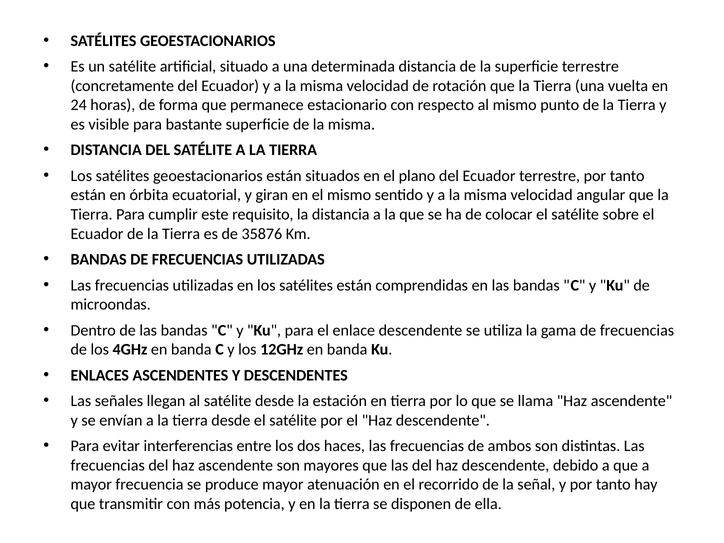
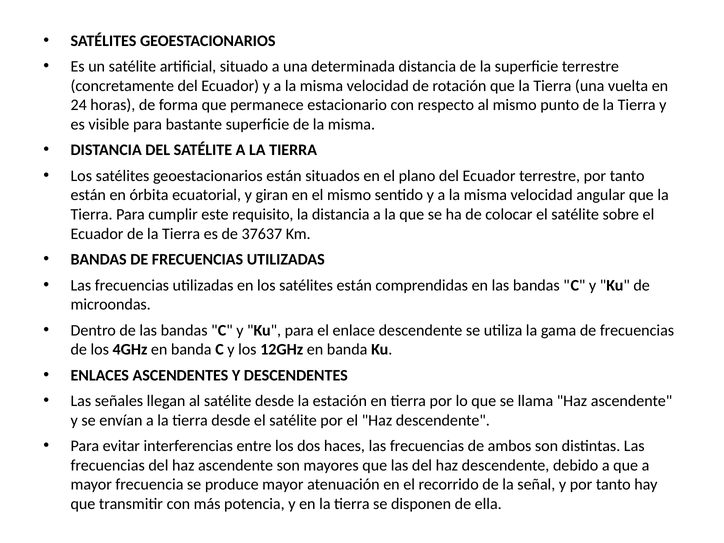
35876: 35876 -> 37637
